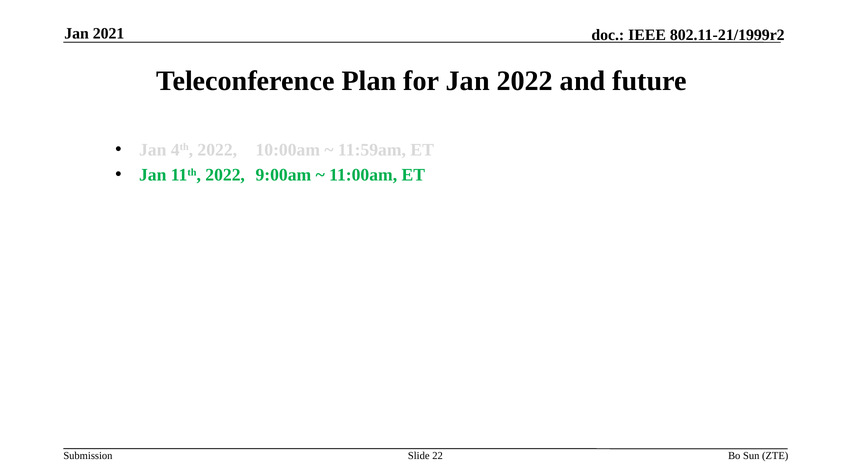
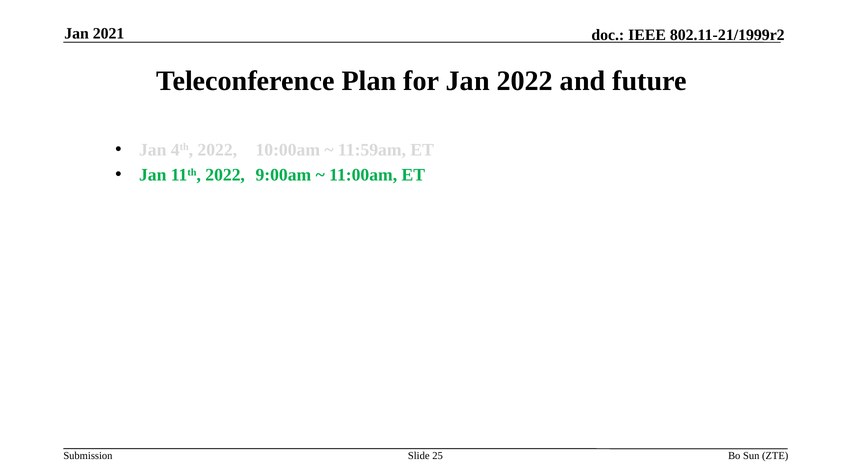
22: 22 -> 25
